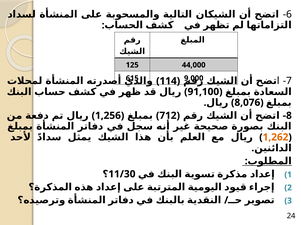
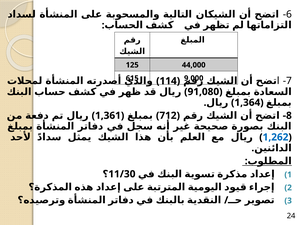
91,100: 91,100 -> 91,080
8,076: 8,076 -> 1,364
1,256: 1,256 -> 1,361
1,262 colour: orange -> blue
